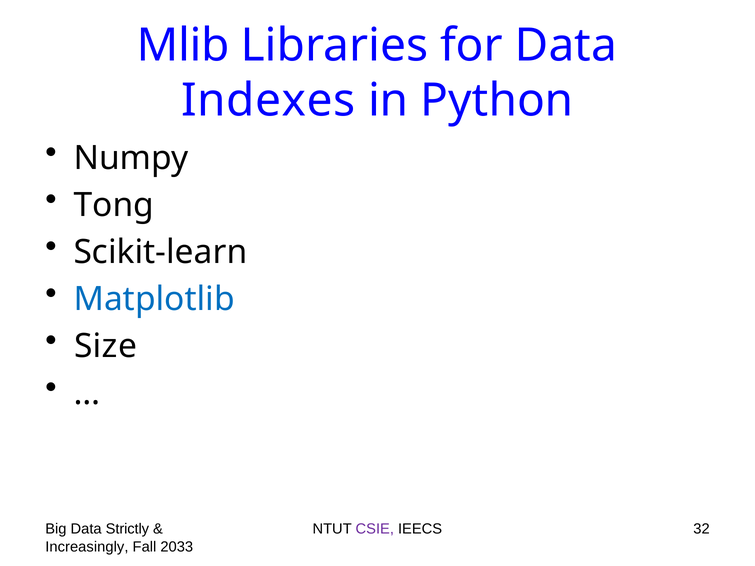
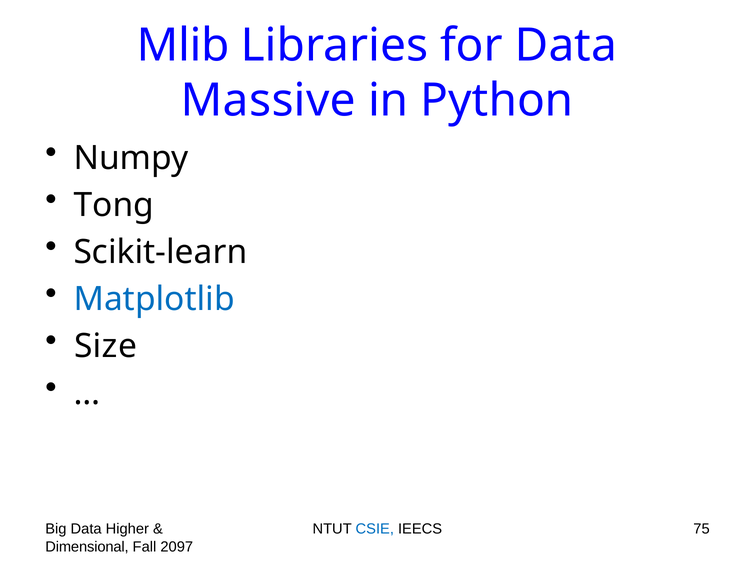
Indexes: Indexes -> Massive
Strictly: Strictly -> Higher
CSIE colour: purple -> blue
32: 32 -> 75
Increasingly: Increasingly -> Dimensional
2033: 2033 -> 2097
